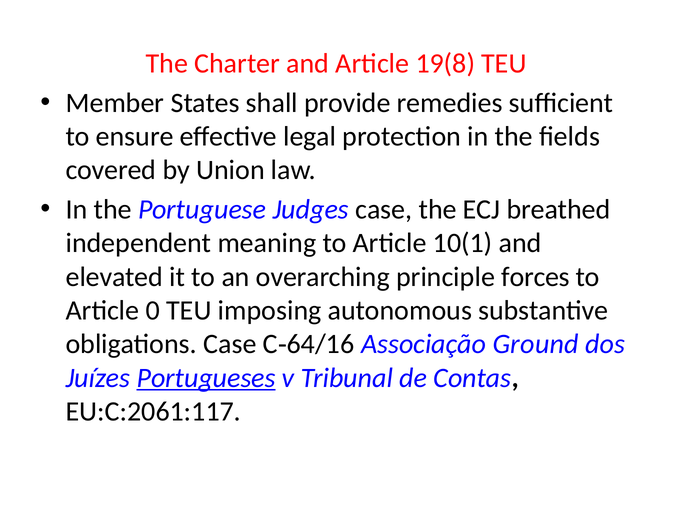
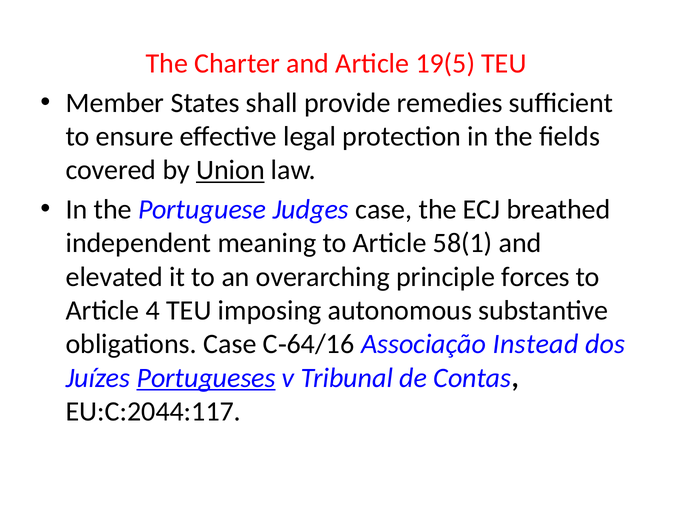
19(8: 19(8 -> 19(5
Union underline: none -> present
10(1: 10(1 -> 58(1
0: 0 -> 4
Ground: Ground -> Instead
EU:C:2061:117: EU:C:2061:117 -> EU:C:2044:117
